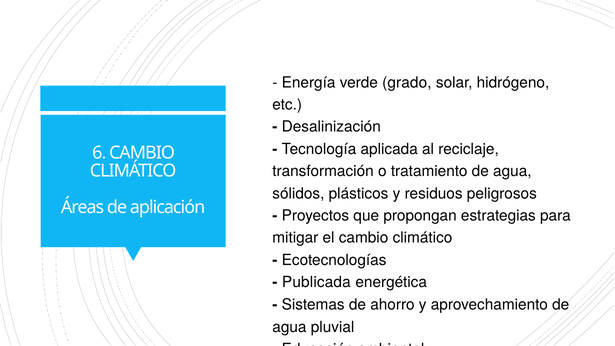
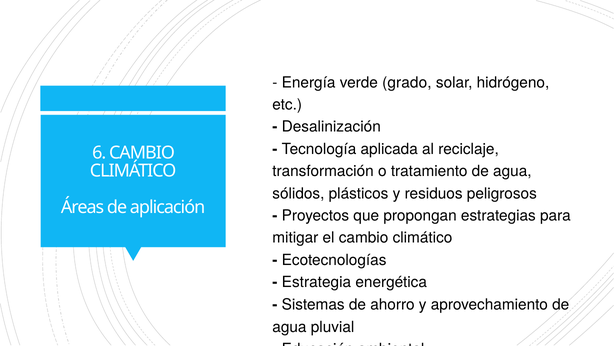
Publicada: Publicada -> Estrategia
